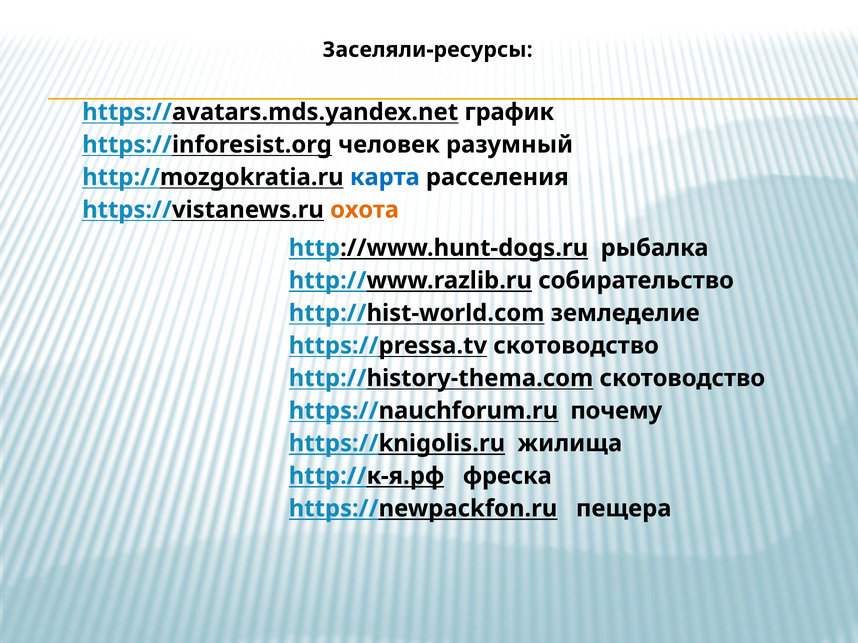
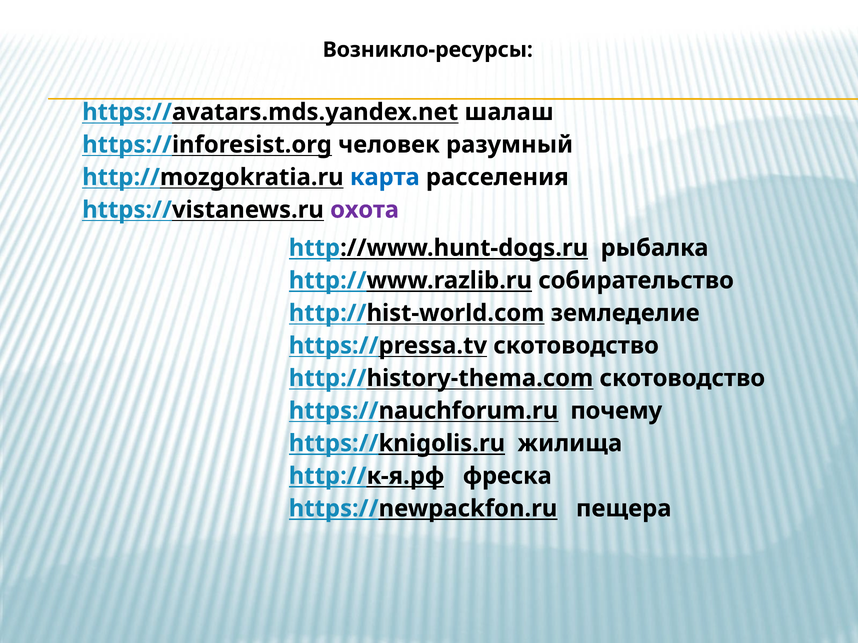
Заселяли-ресурсы: Заселяли-ресурсы -> Возникло-ресурсы
график: график -> шалаш
охота colour: orange -> purple
